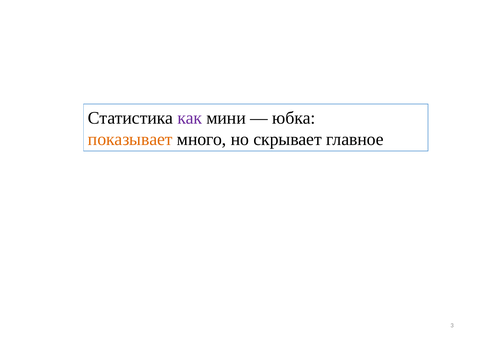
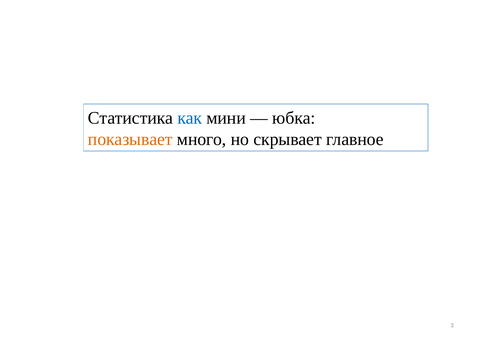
как colour: purple -> blue
